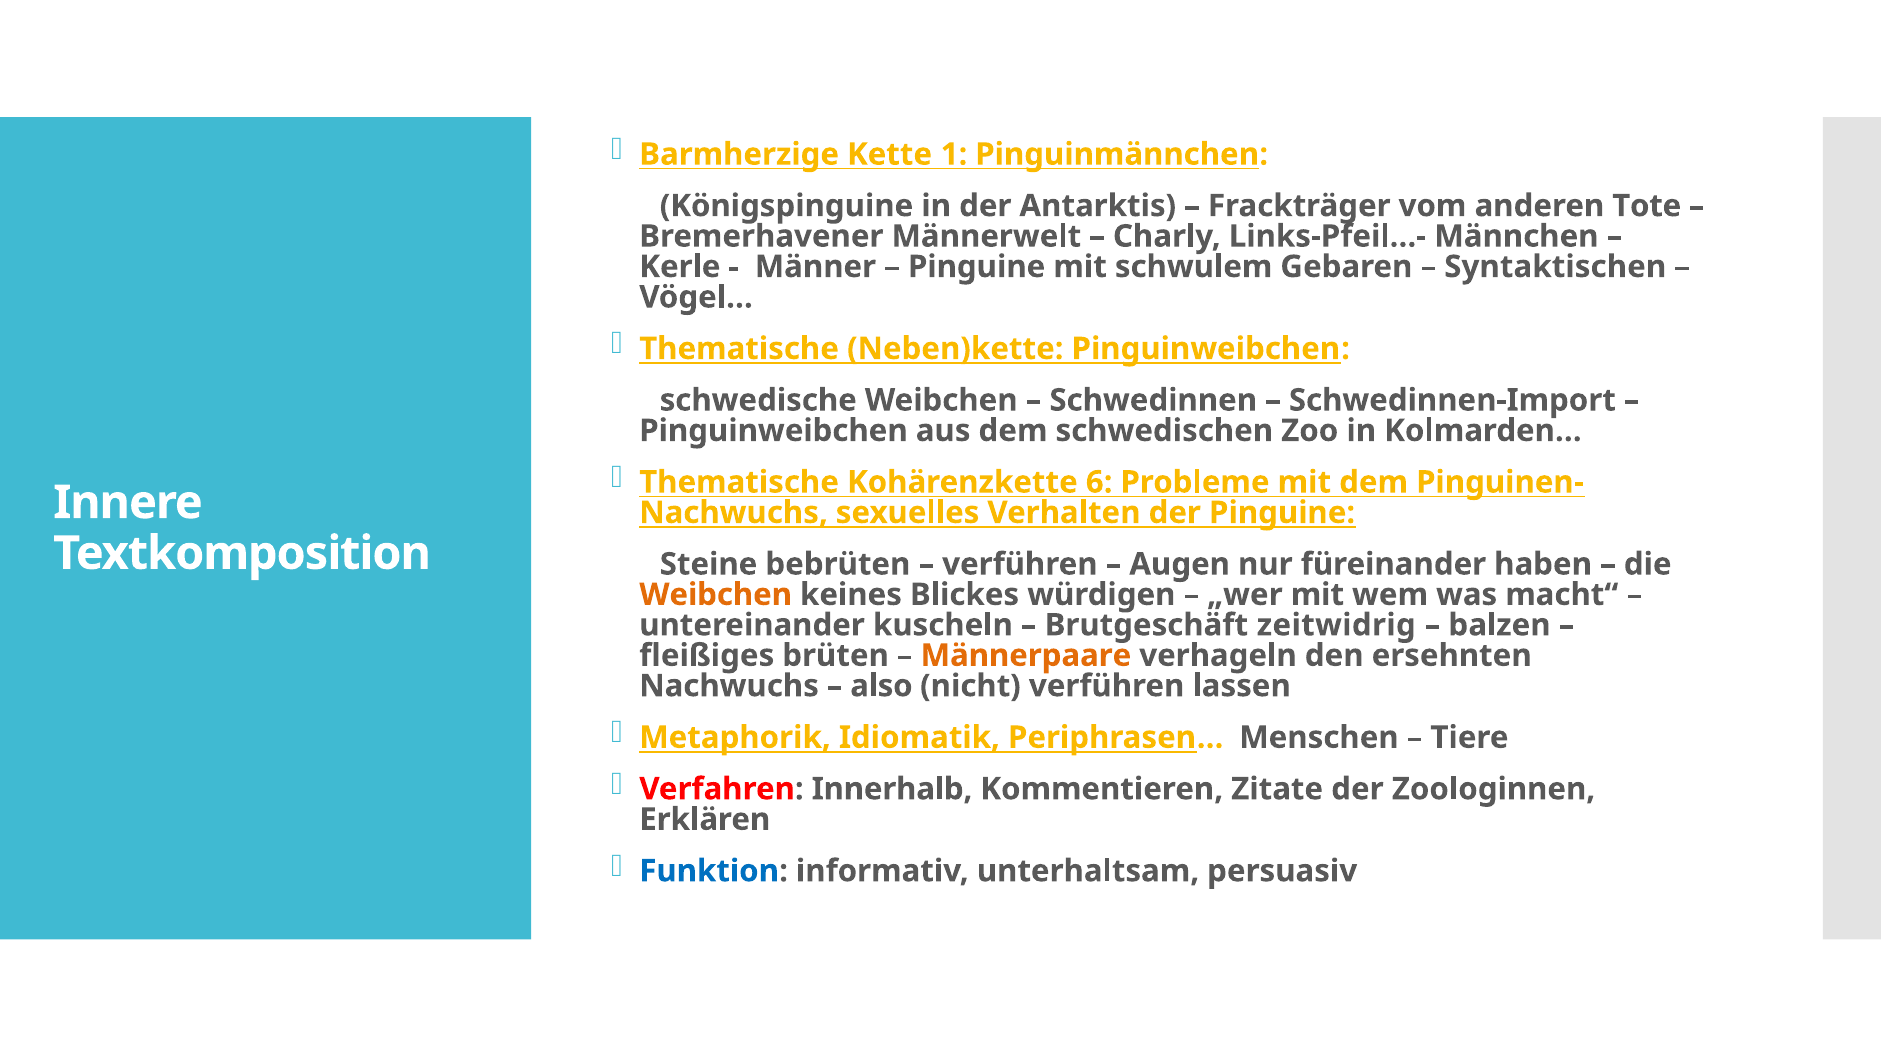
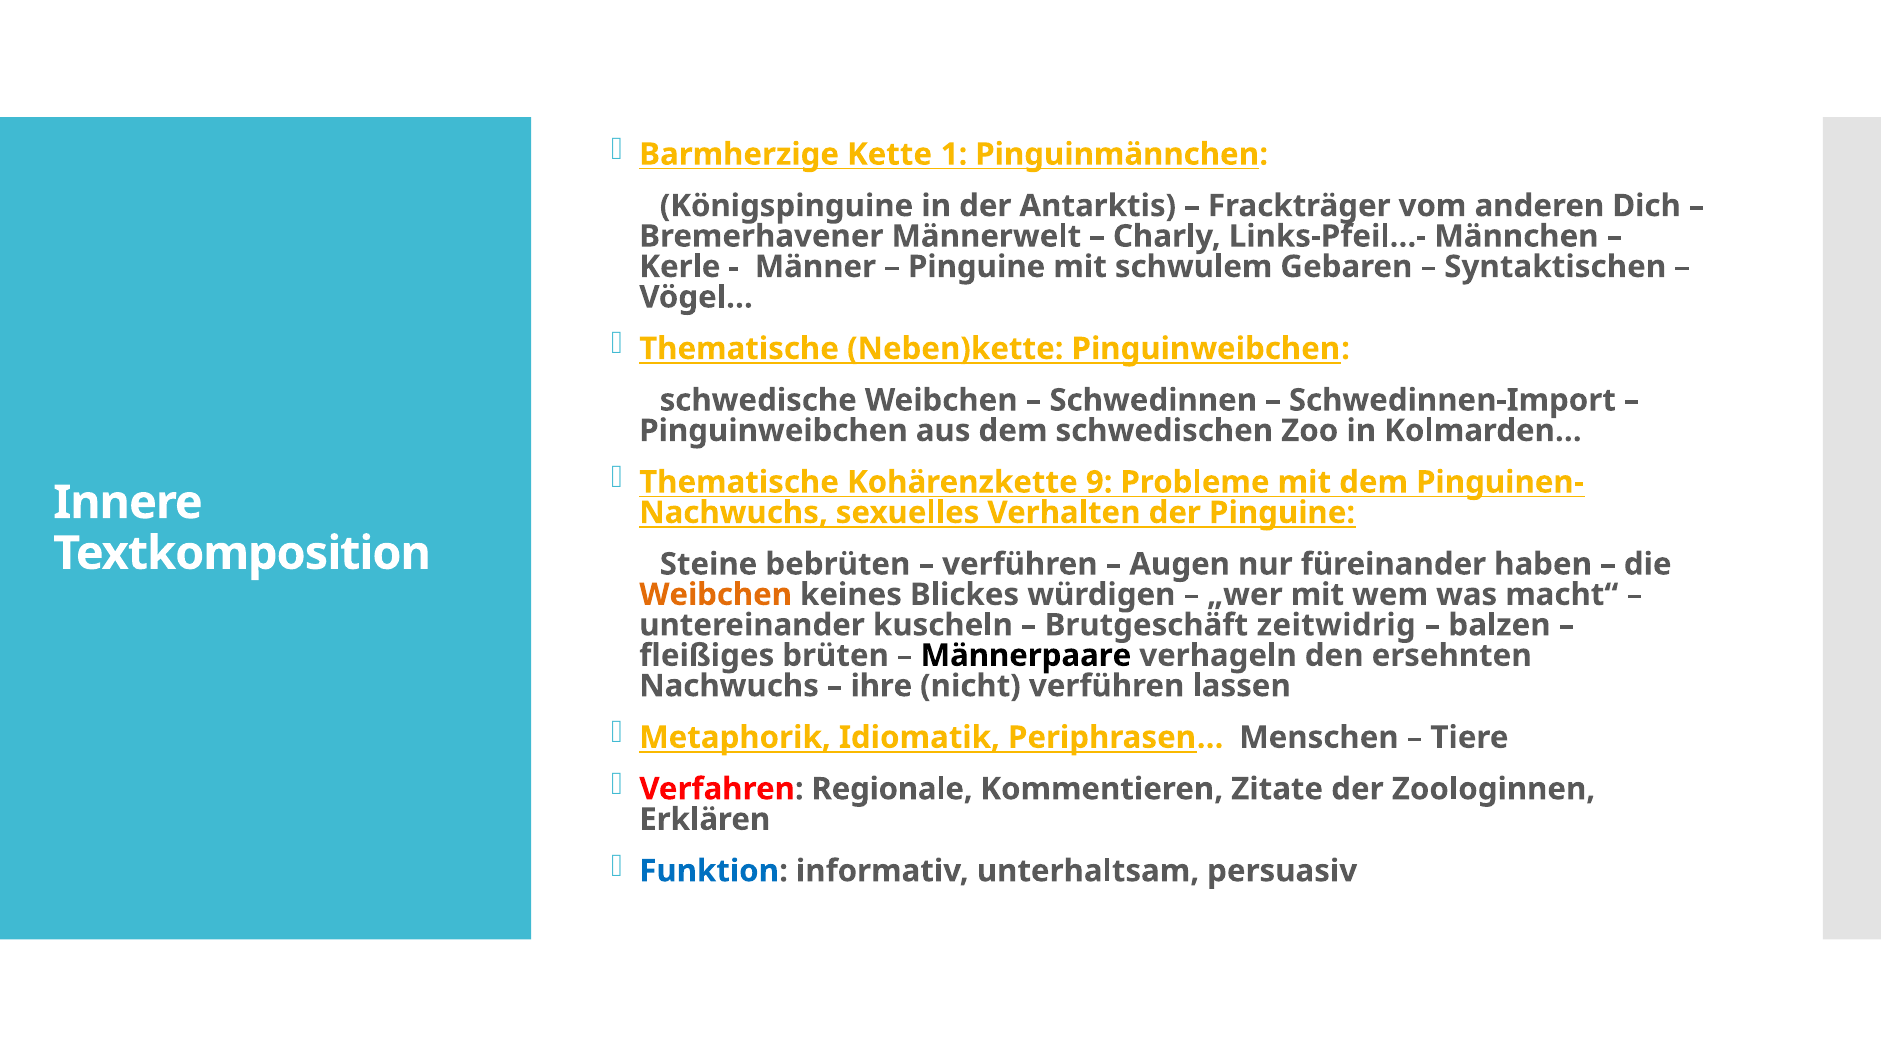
Tote: Tote -> Dich
6: 6 -> 9
Männerpaare colour: orange -> black
also: also -> ihre
Innerhalb: Innerhalb -> Regionale
